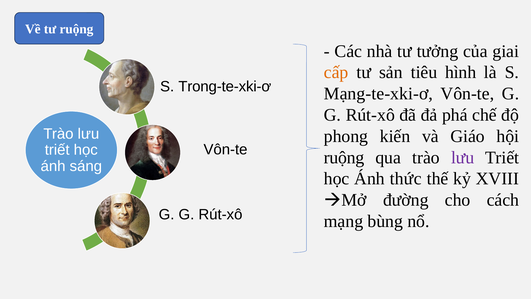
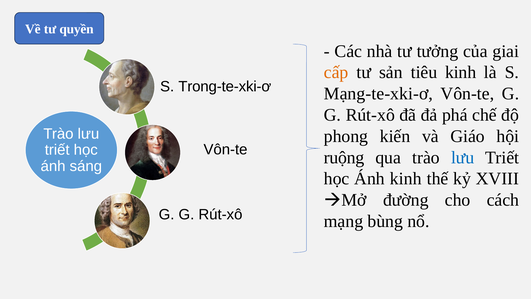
tư ruộng: ruộng -> quyền
tiêu hình: hình -> kinh
lưu at (463, 157) colour: purple -> blue
Ánh thức: thức -> kinh
